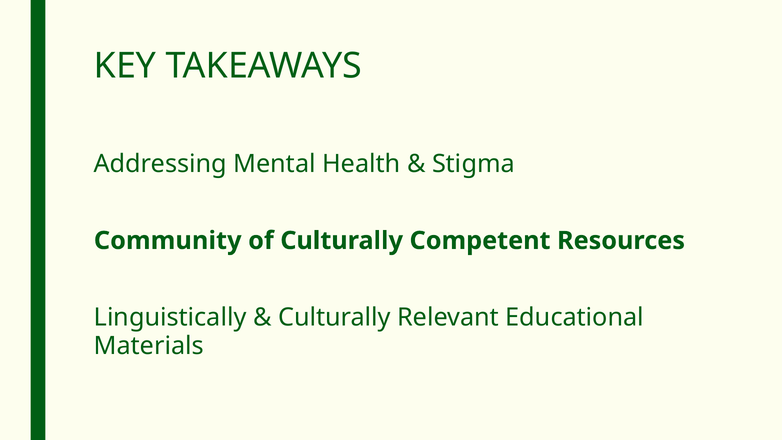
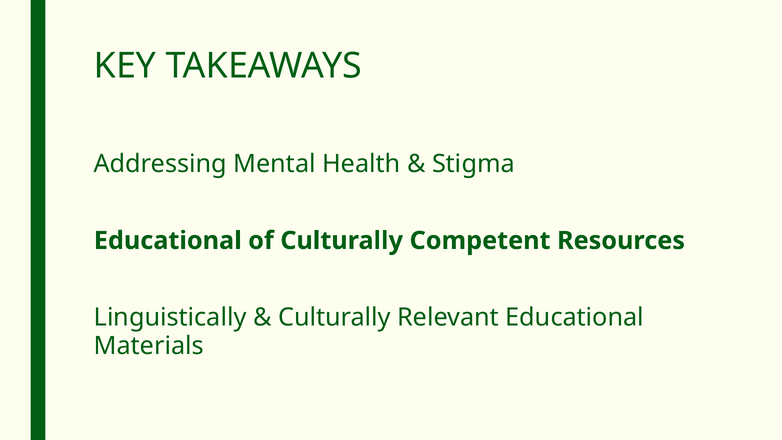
Community at (168, 241): Community -> Educational
